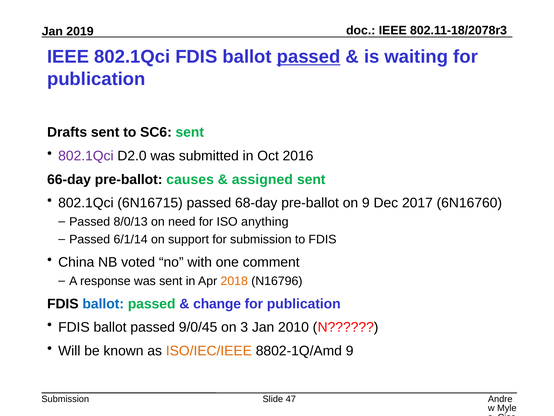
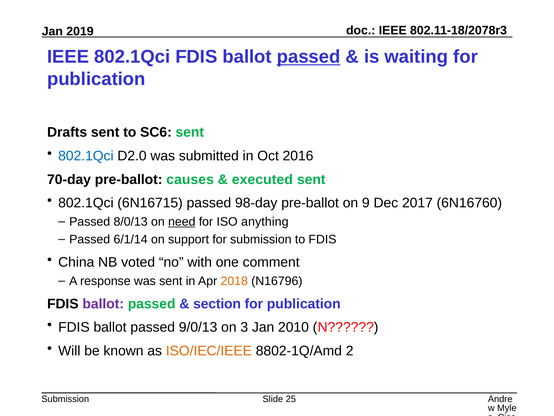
802.1Qci at (86, 156) colour: purple -> blue
66-day: 66-day -> 70-day
assigned: assigned -> executed
68-day: 68-day -> 98-day
need underline: none -> present
ballot at (103, 303) colour: blue -> purple
change: change -> section
9/0/45: 9/0/45 -> 9/0/13
8802-1Q/Amd 9: 9 -> 2
47: 47 -> 25
